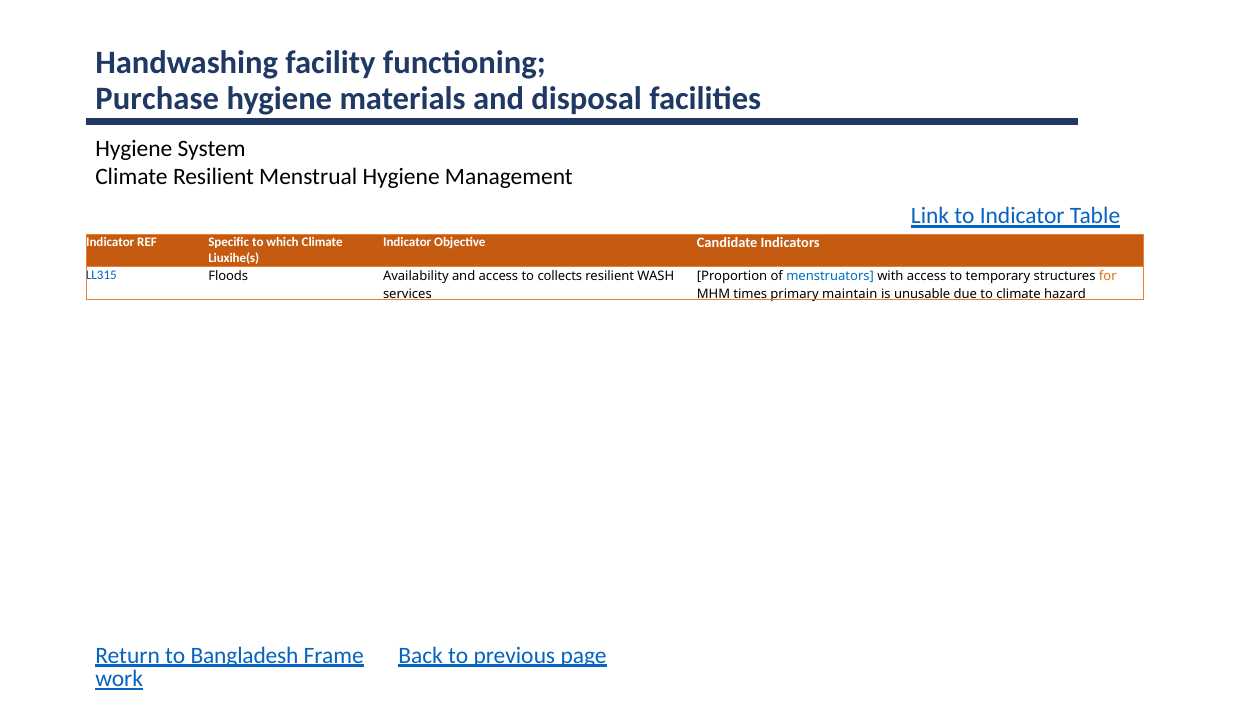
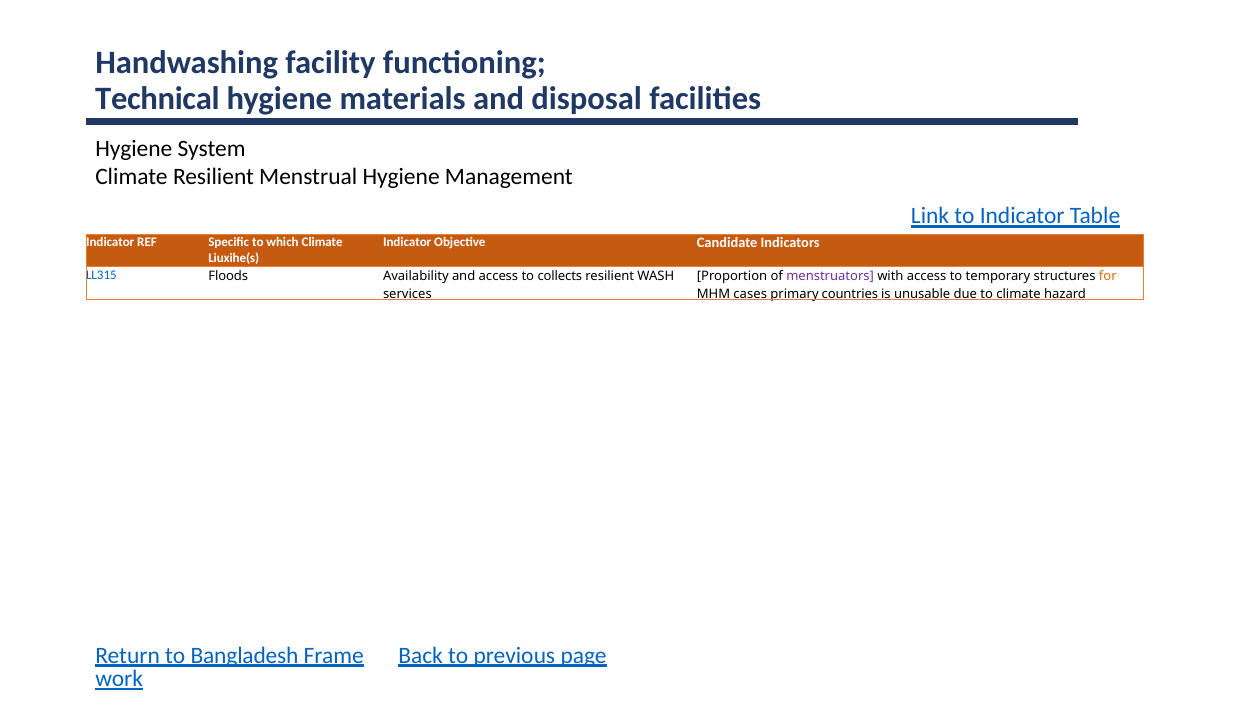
Purchase: Purchase -> Technical
menstruators colour: blue -> purple
times: times -> cases
maintain: maintain -> countries
